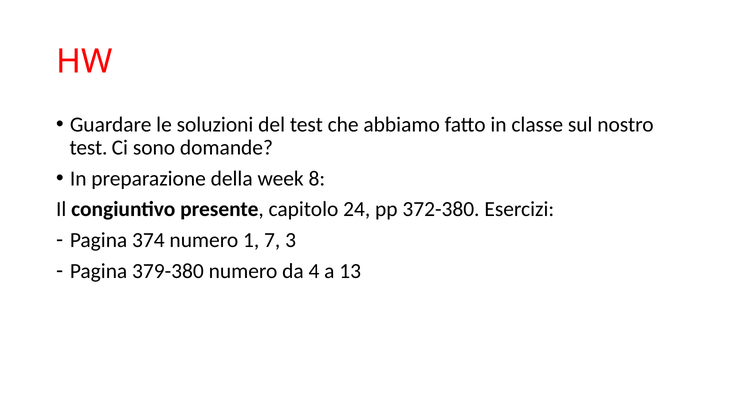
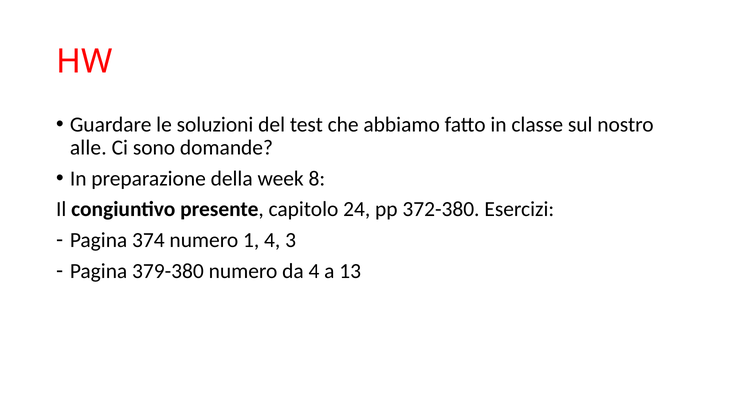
test at (89, 148): test -> alle
1 7: 7 -> 4
